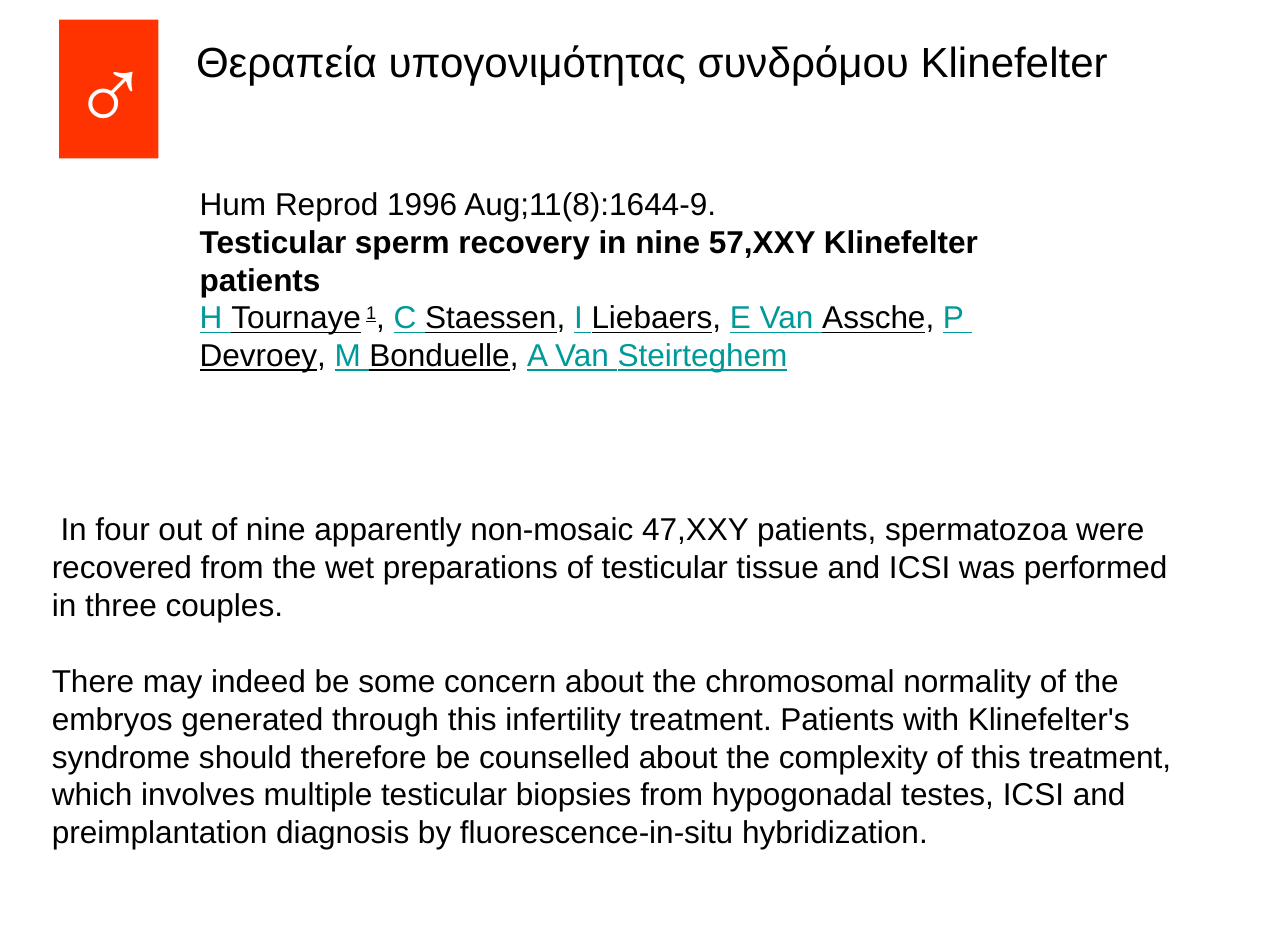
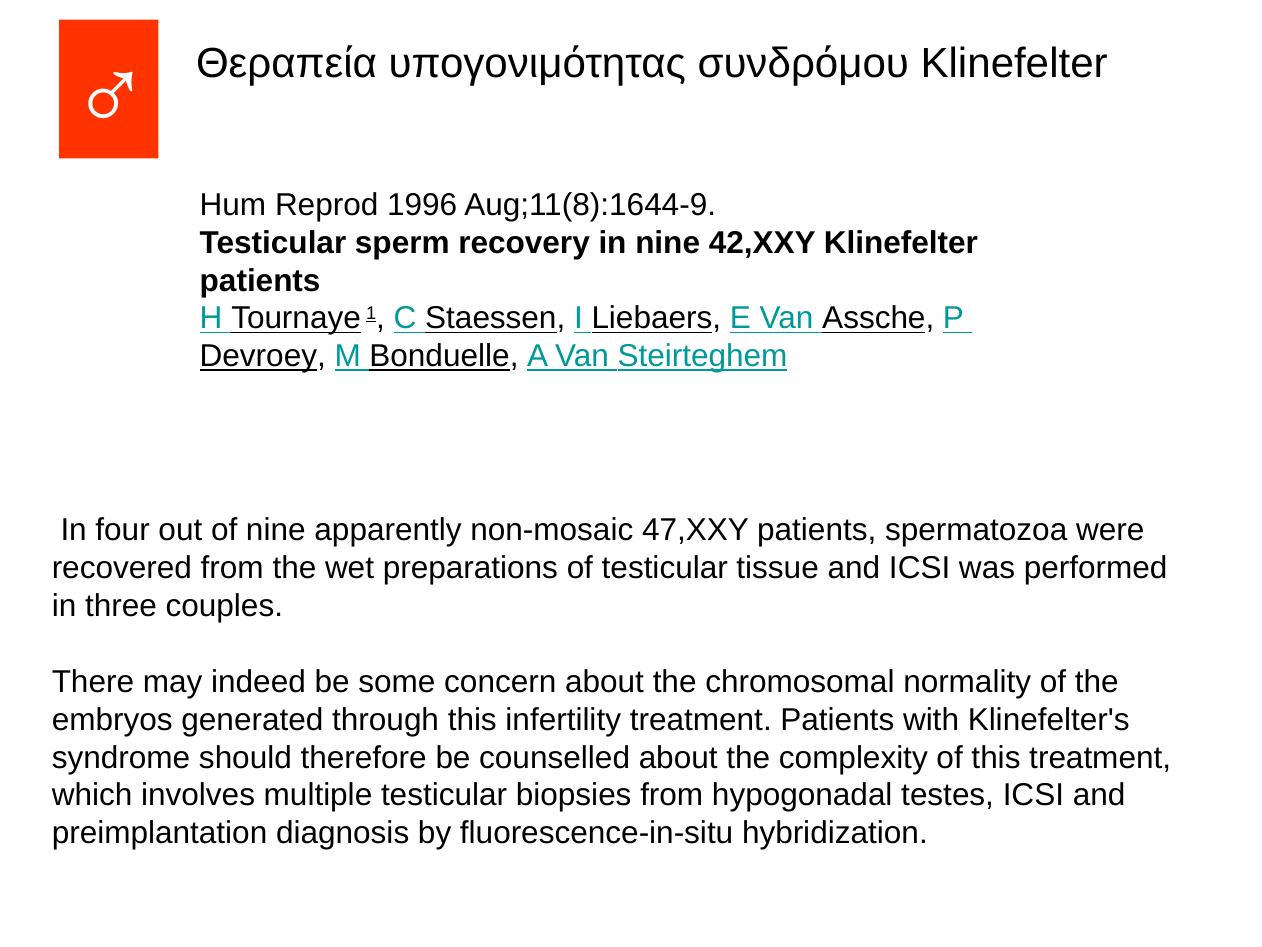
57,XXY: 57,XXY -> 42,XXY
